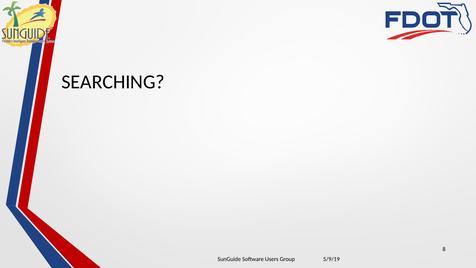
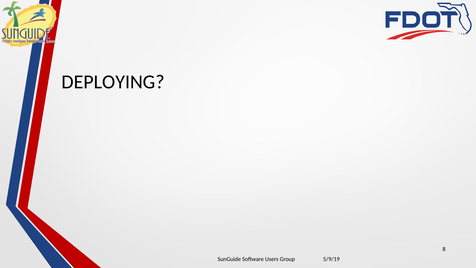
SEARCHING: SEARCHING -> DEPLOYING
